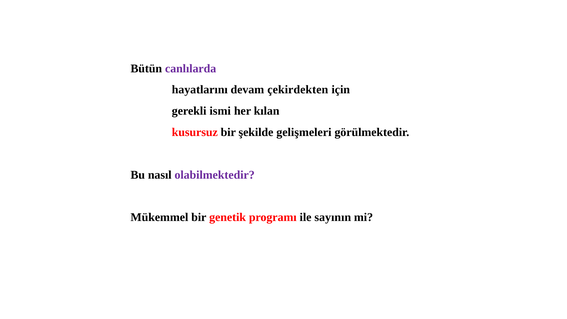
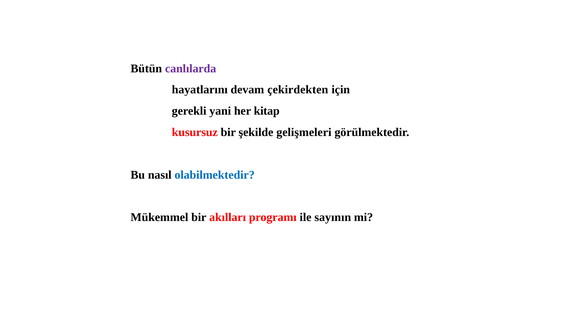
ismi: ismi -> yani
kılan: kılan -> kitap
olabilmektedir colour: purple -> blue
genetik: genetik -> akılları
